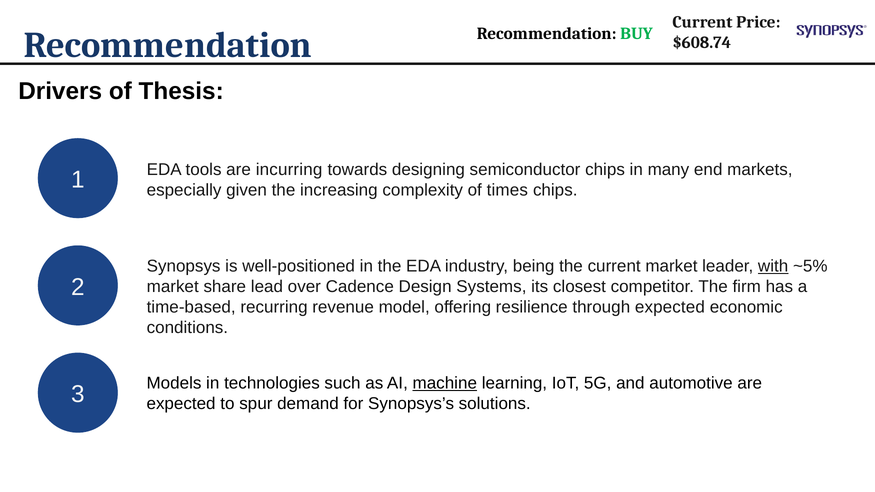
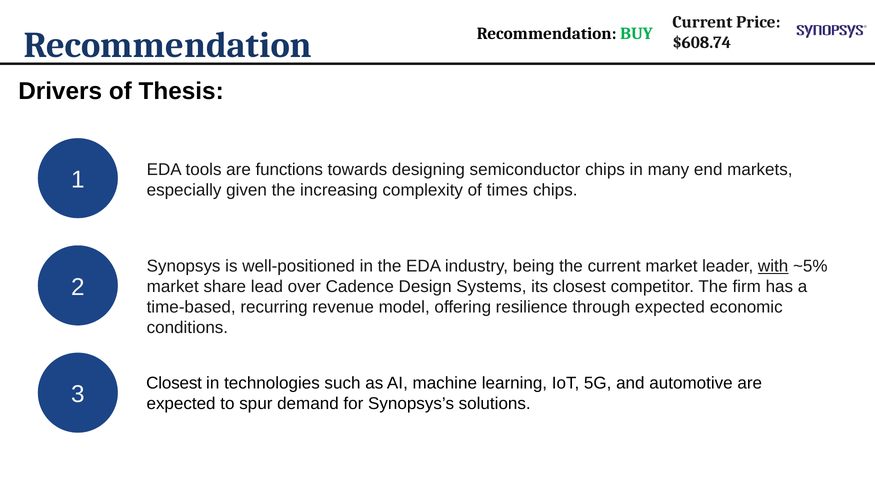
incurring: incurring -> functions
3 Models: Models -> Closest
machine underline: present -> none
